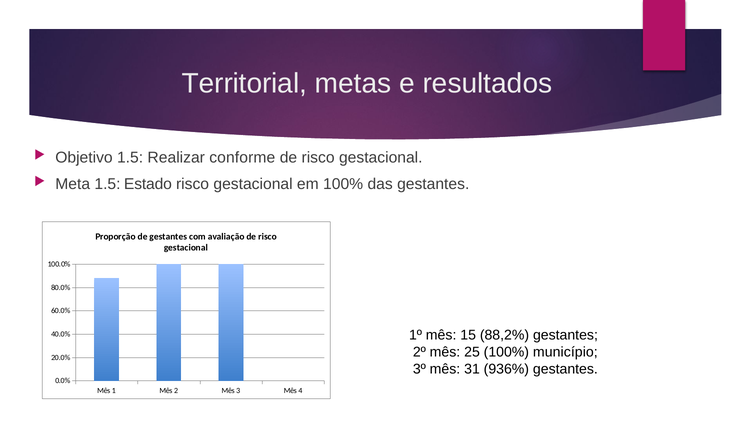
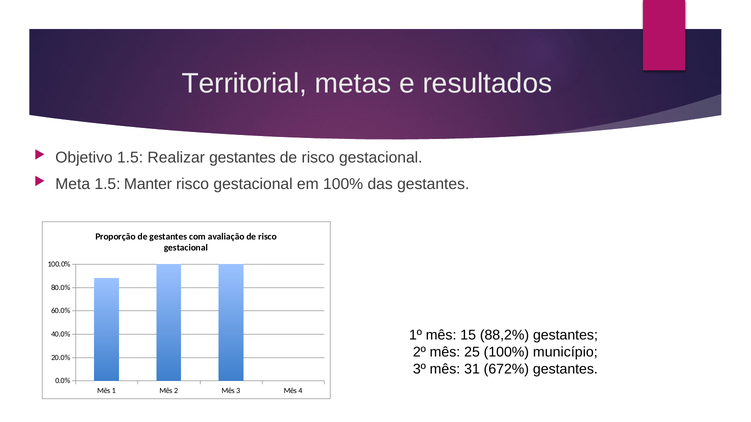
Realizar conforme: conforme -> gestantes
Estado: Estado -> Manter
936%: 936% -> 672%
